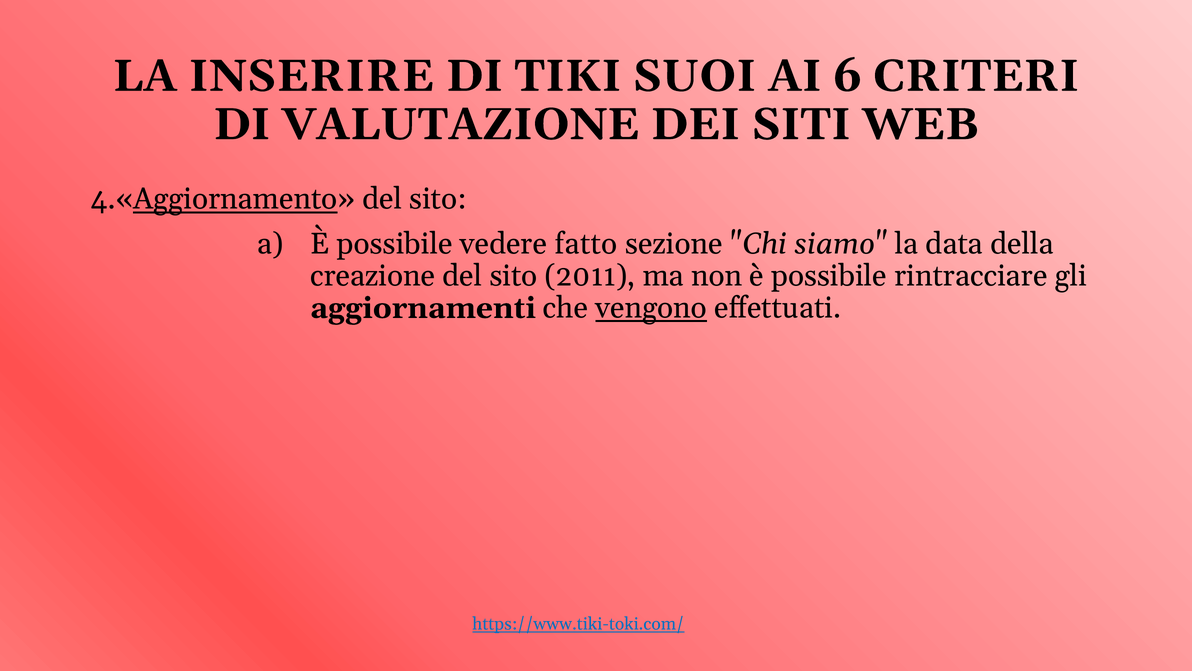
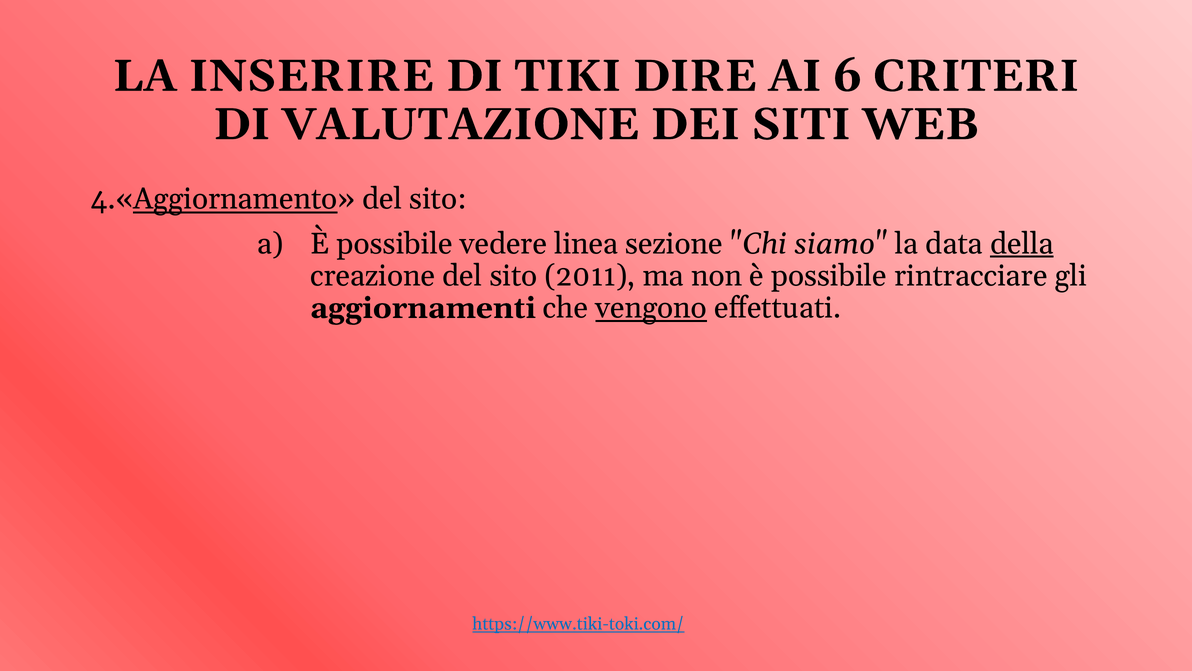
SUOI: SUOI -> DIRE
fatto: fatto -> linea
della underline: none -> present
